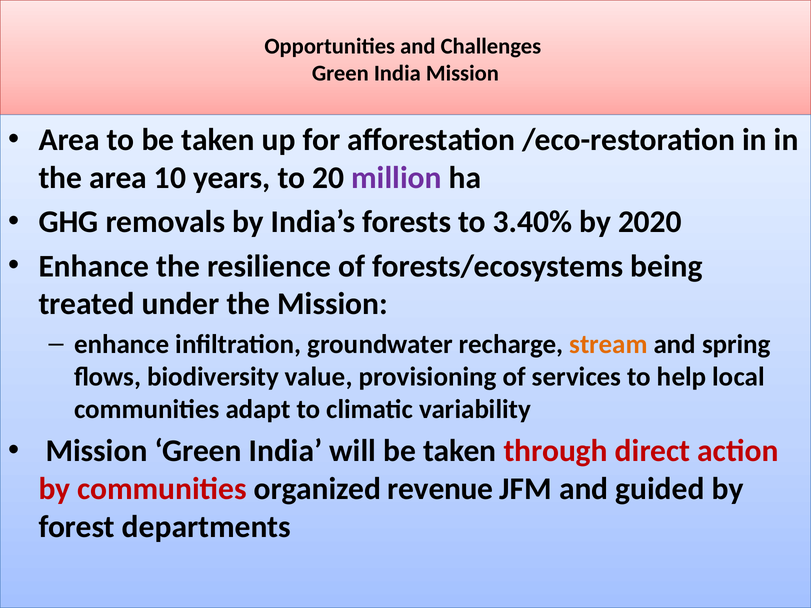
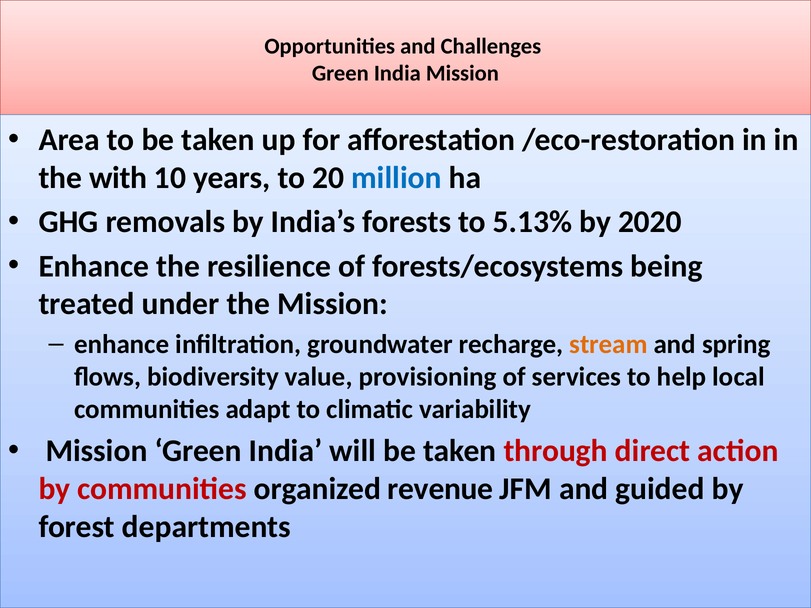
the area: area -> with
million colour: purple -> blue
3.40%: 3.40% -> 5.13%
